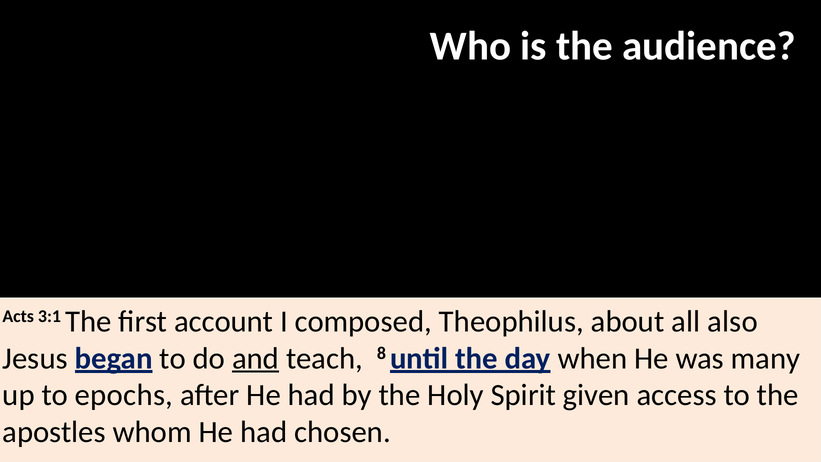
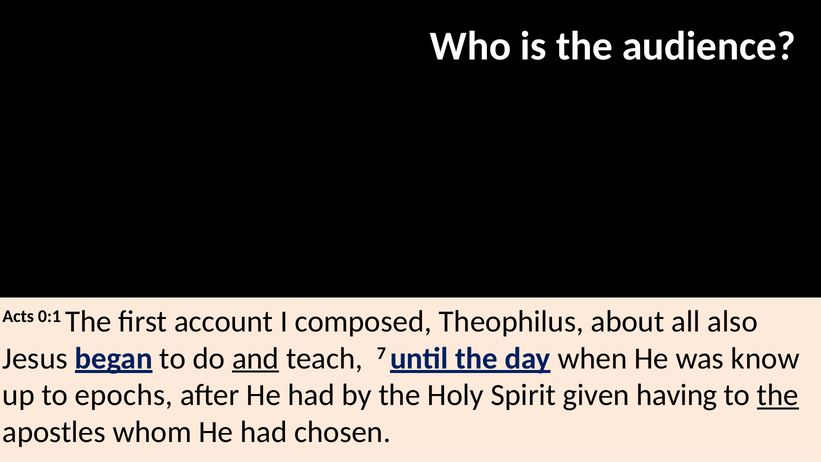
3:1: 3:1 -> 0:1
8: 8 -> 7
many: many -> know
access: access -> having
the at (778, 395) underline: none -> present
